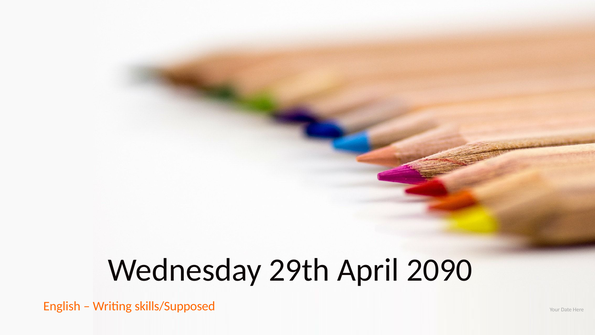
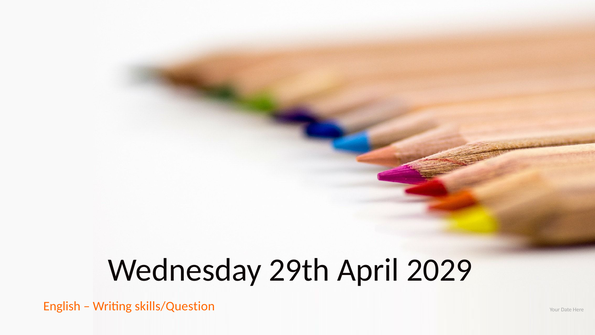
2090: 2090 -> 2029
skills/Supposed: skills/Supposed -> skills/Question
